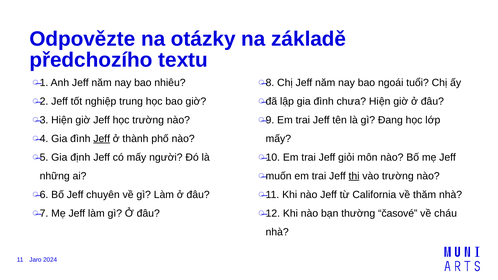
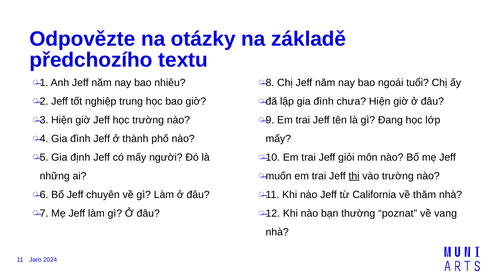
Jeff at (102, 139) underline: present -> none
časové: časové -> poznat
cháu: cháu -> vang
